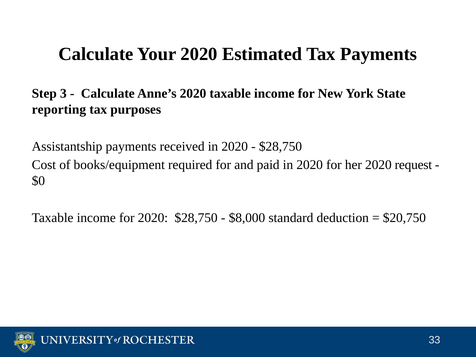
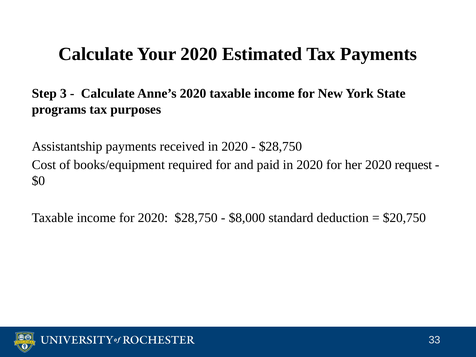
reporting: reporting -> programs
